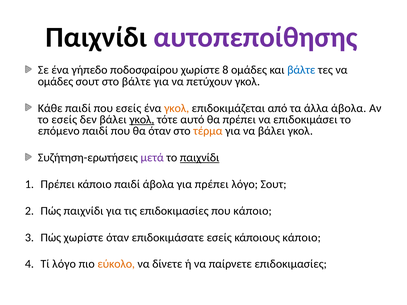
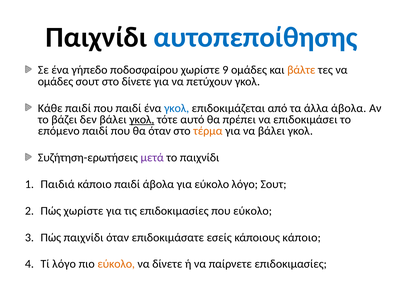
αυτοπεποίθησης colour: purple -> blue
8: 8 -> 9
βάλτε at (301, 70) colour: blue -> orange
στο βάλτε: βάλτε -> δίνετε
που εσείς: εσείς -> παιδί
γκολ at (177, 108) colour: orange -> blue
το εσείς: εσείς -> βάζει
παιχνίδι at (200, 158) underline: present -> none
Πρέπει at (58, 184): Πρέπει -> Παιδιά
για πρέπει: πρέπει -> εύκολο
Πώς παιχνίδι: παιχνίδι -> χωρίστε
που κάποιο: κάποιο -> εύκολο
Πώς χωρίστε: χωρίστε -> παιχνίδι
